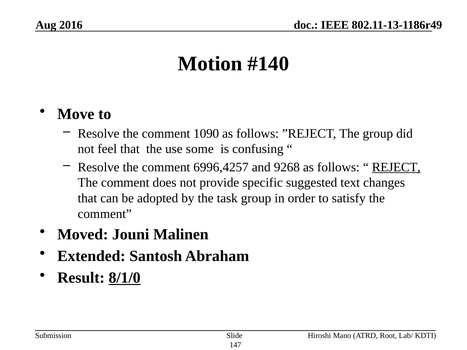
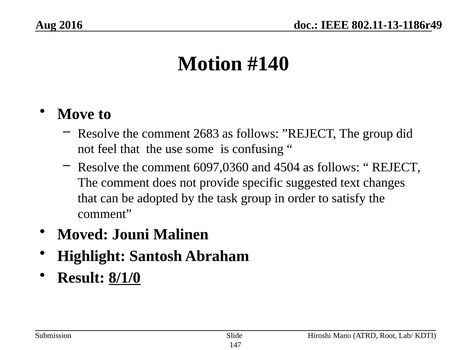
1090: 1090 -> 2683
6996,4257: 6996,4257 -> 6097,0360
9268: 9268 -> 4504
REJECT underline: present -> none
Extended: Extended -> Highlight
